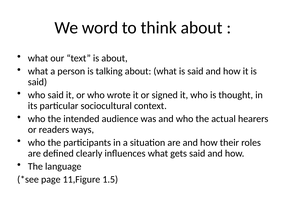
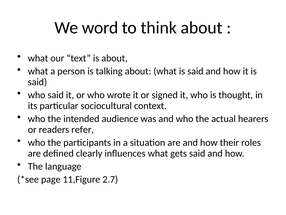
ways: ways -> refer
1.5: 1.5 -> 2.7
